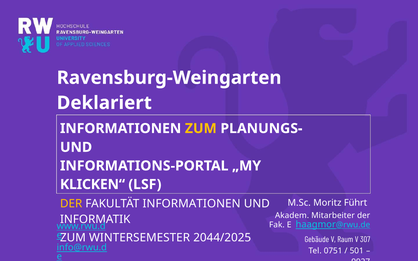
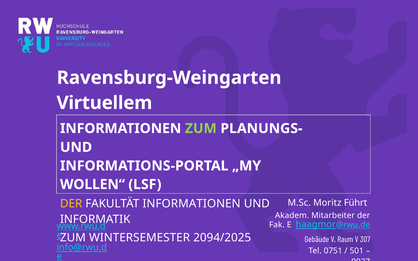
Deklariert: Deklariert -> Virtuellem
ZUM at (201, 129) colour: yellow -> light green
KLICKEN“: KLICKEN“ -> WOLLEN“
2044/2025: 2044/2025 -> 2094/2025
